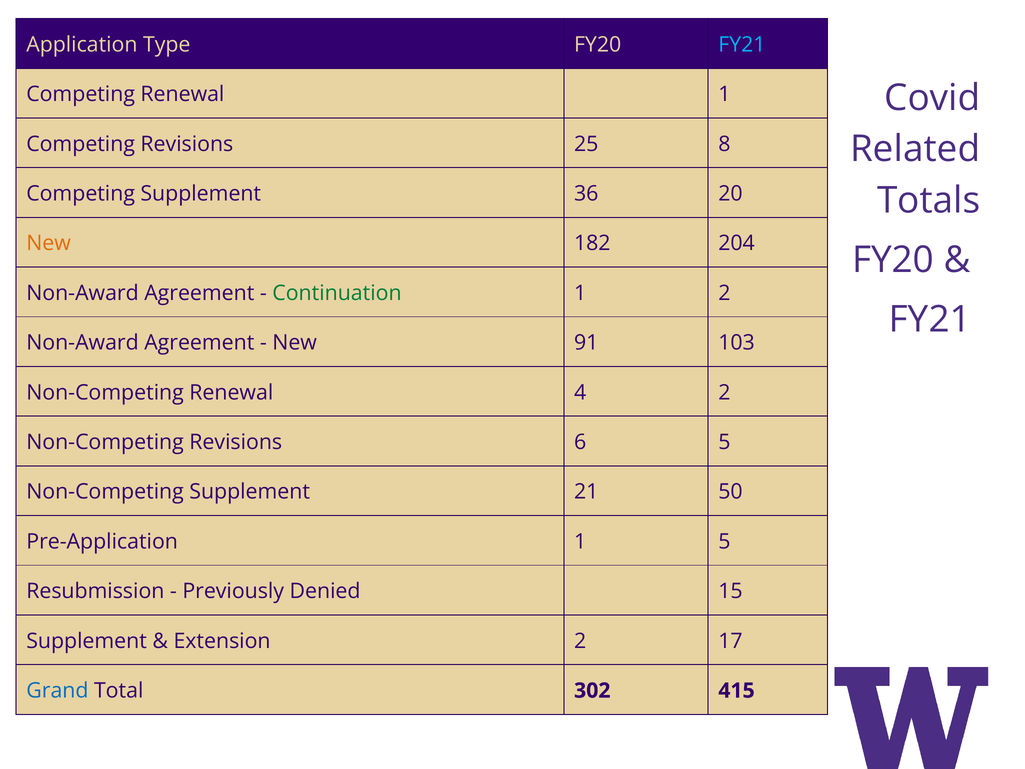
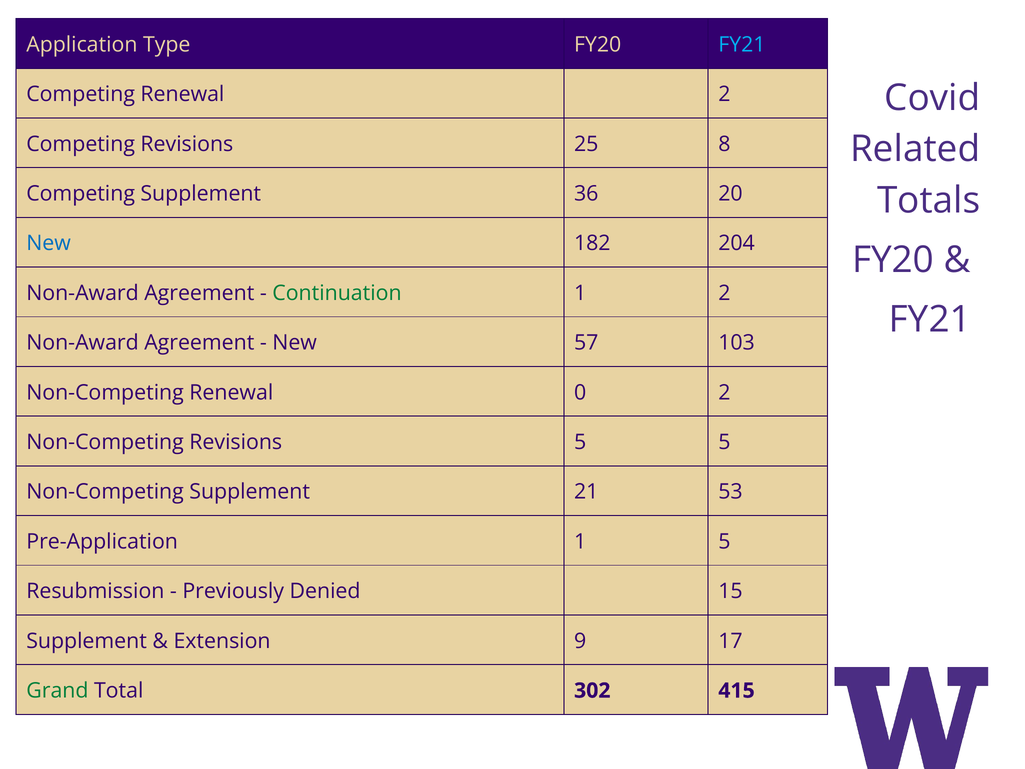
Renewal 1: 1 -> 2
New at (49, 243) colour: orange -> blue
91: 91 -> 57
4: 4 -> 0
Revisions 6: 6 -> 5
50: 50 -> 53
Extension 2: 2 -> 9
Grand colour: blue -> green
